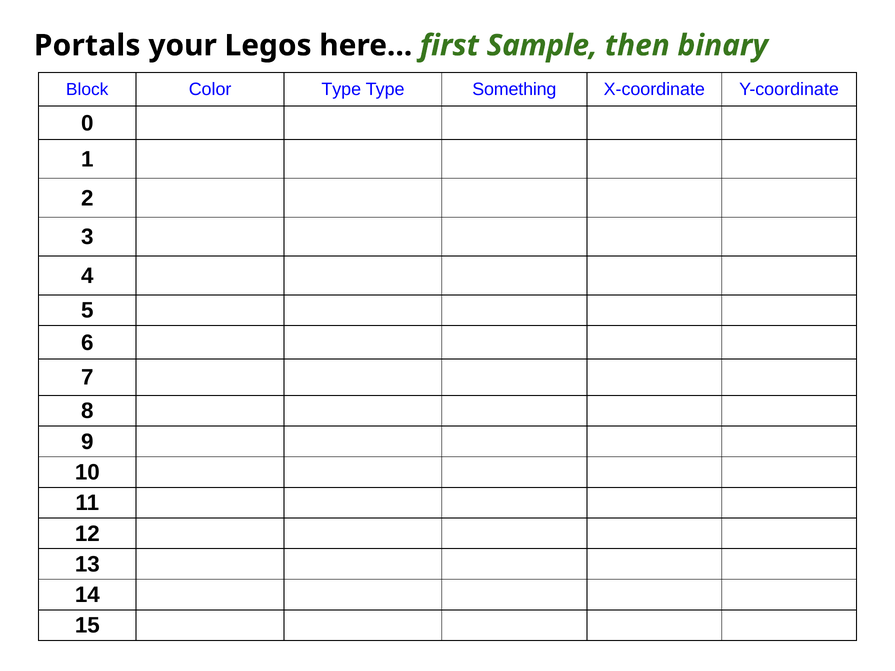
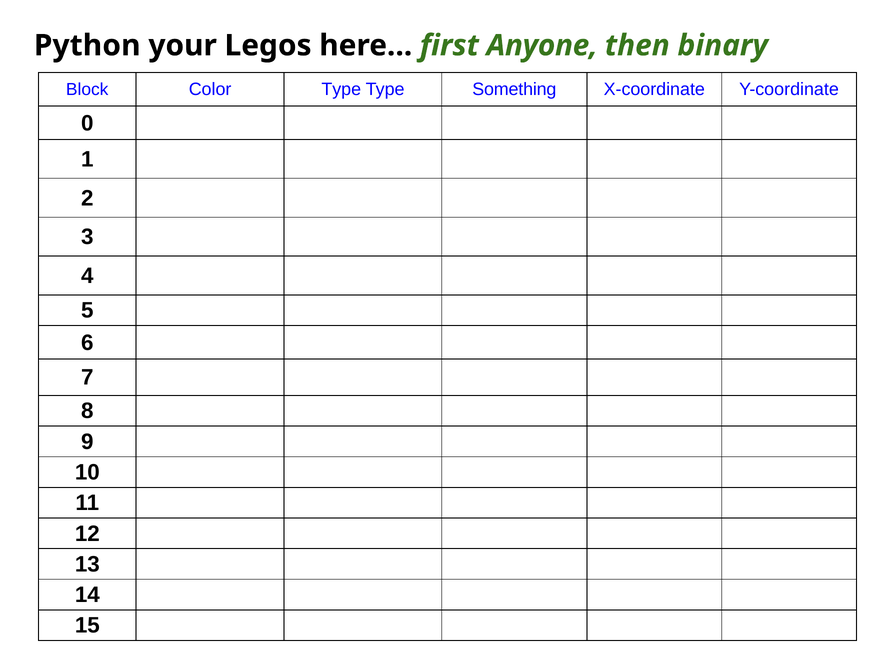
Portals: Portals -> Python
Sample: Sample -> Anyone
